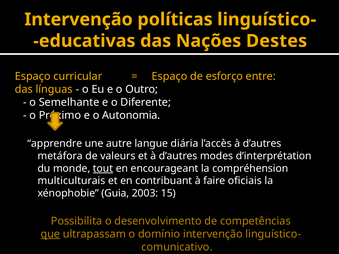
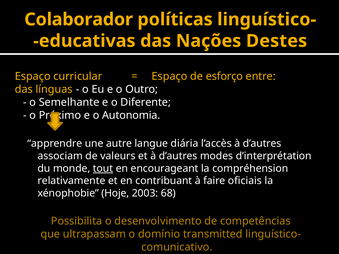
Intervenção at (79, 19): Intervenção -> Colaborador
metáfora: metáfora -> associam
multiculturais: multiculturais -> relativamente
Guia: Guia -> Hoje
15: 15 -> 68
que underline: present -> none
domínio intervenção: intervenção -> transmitted
